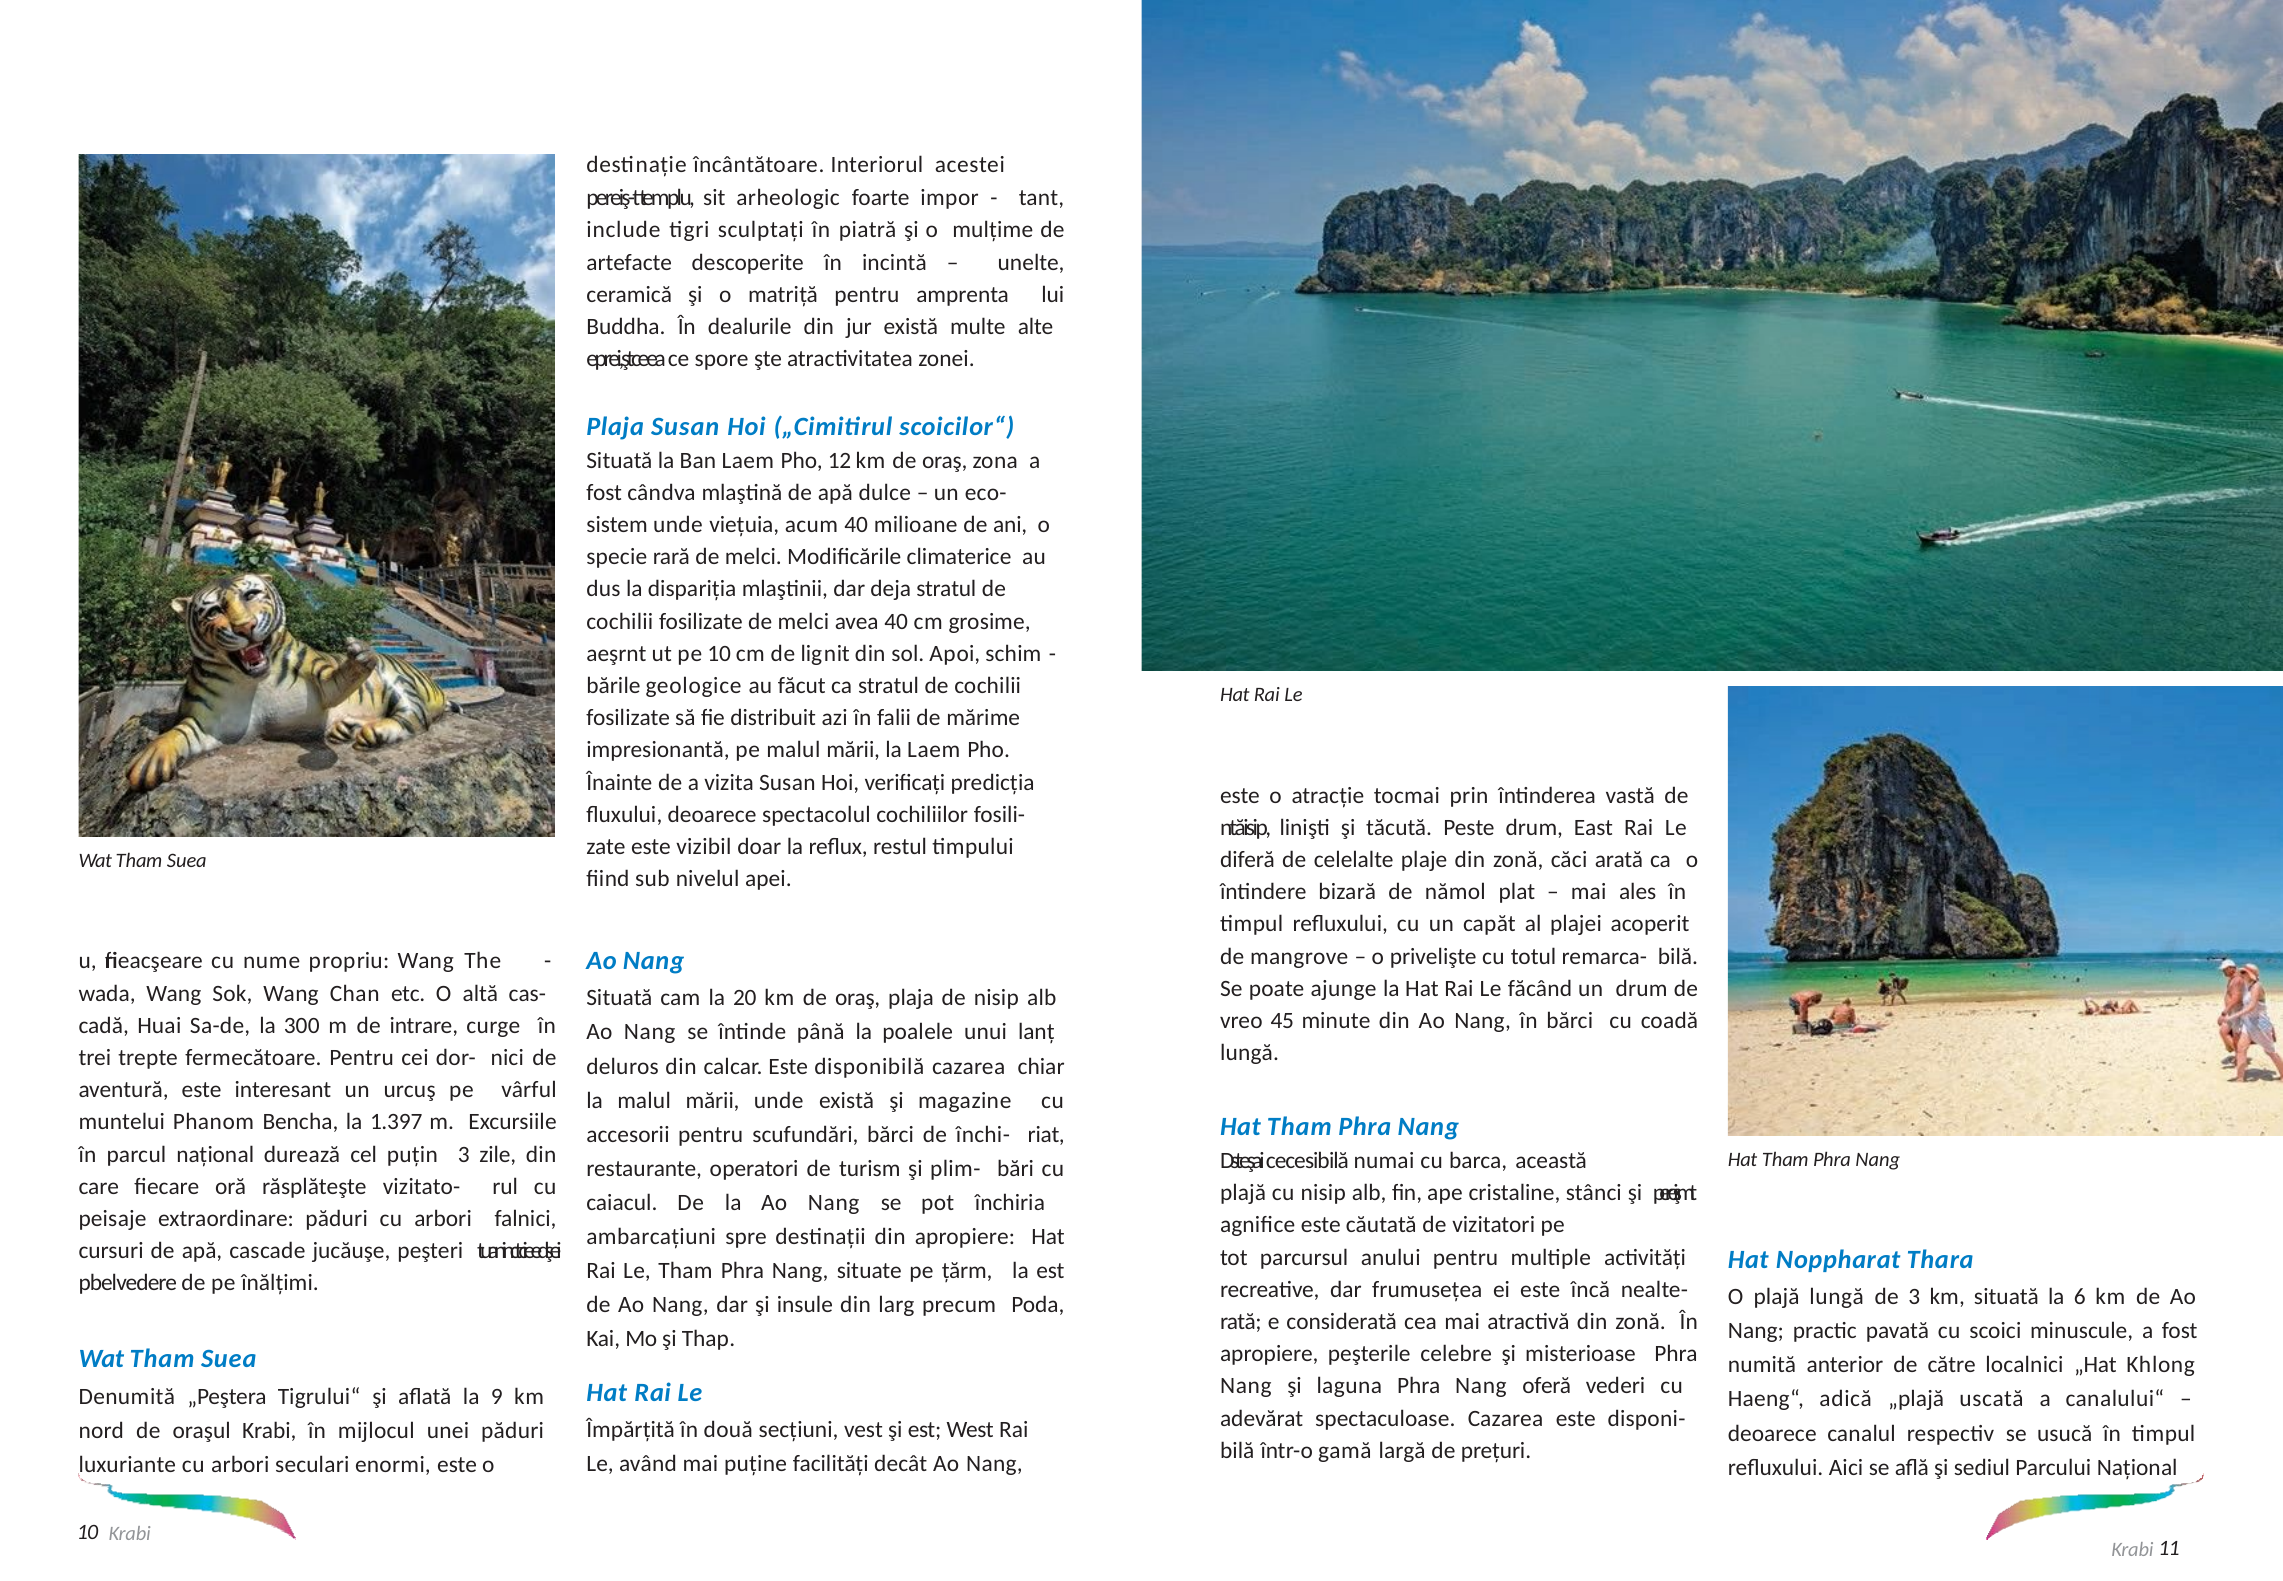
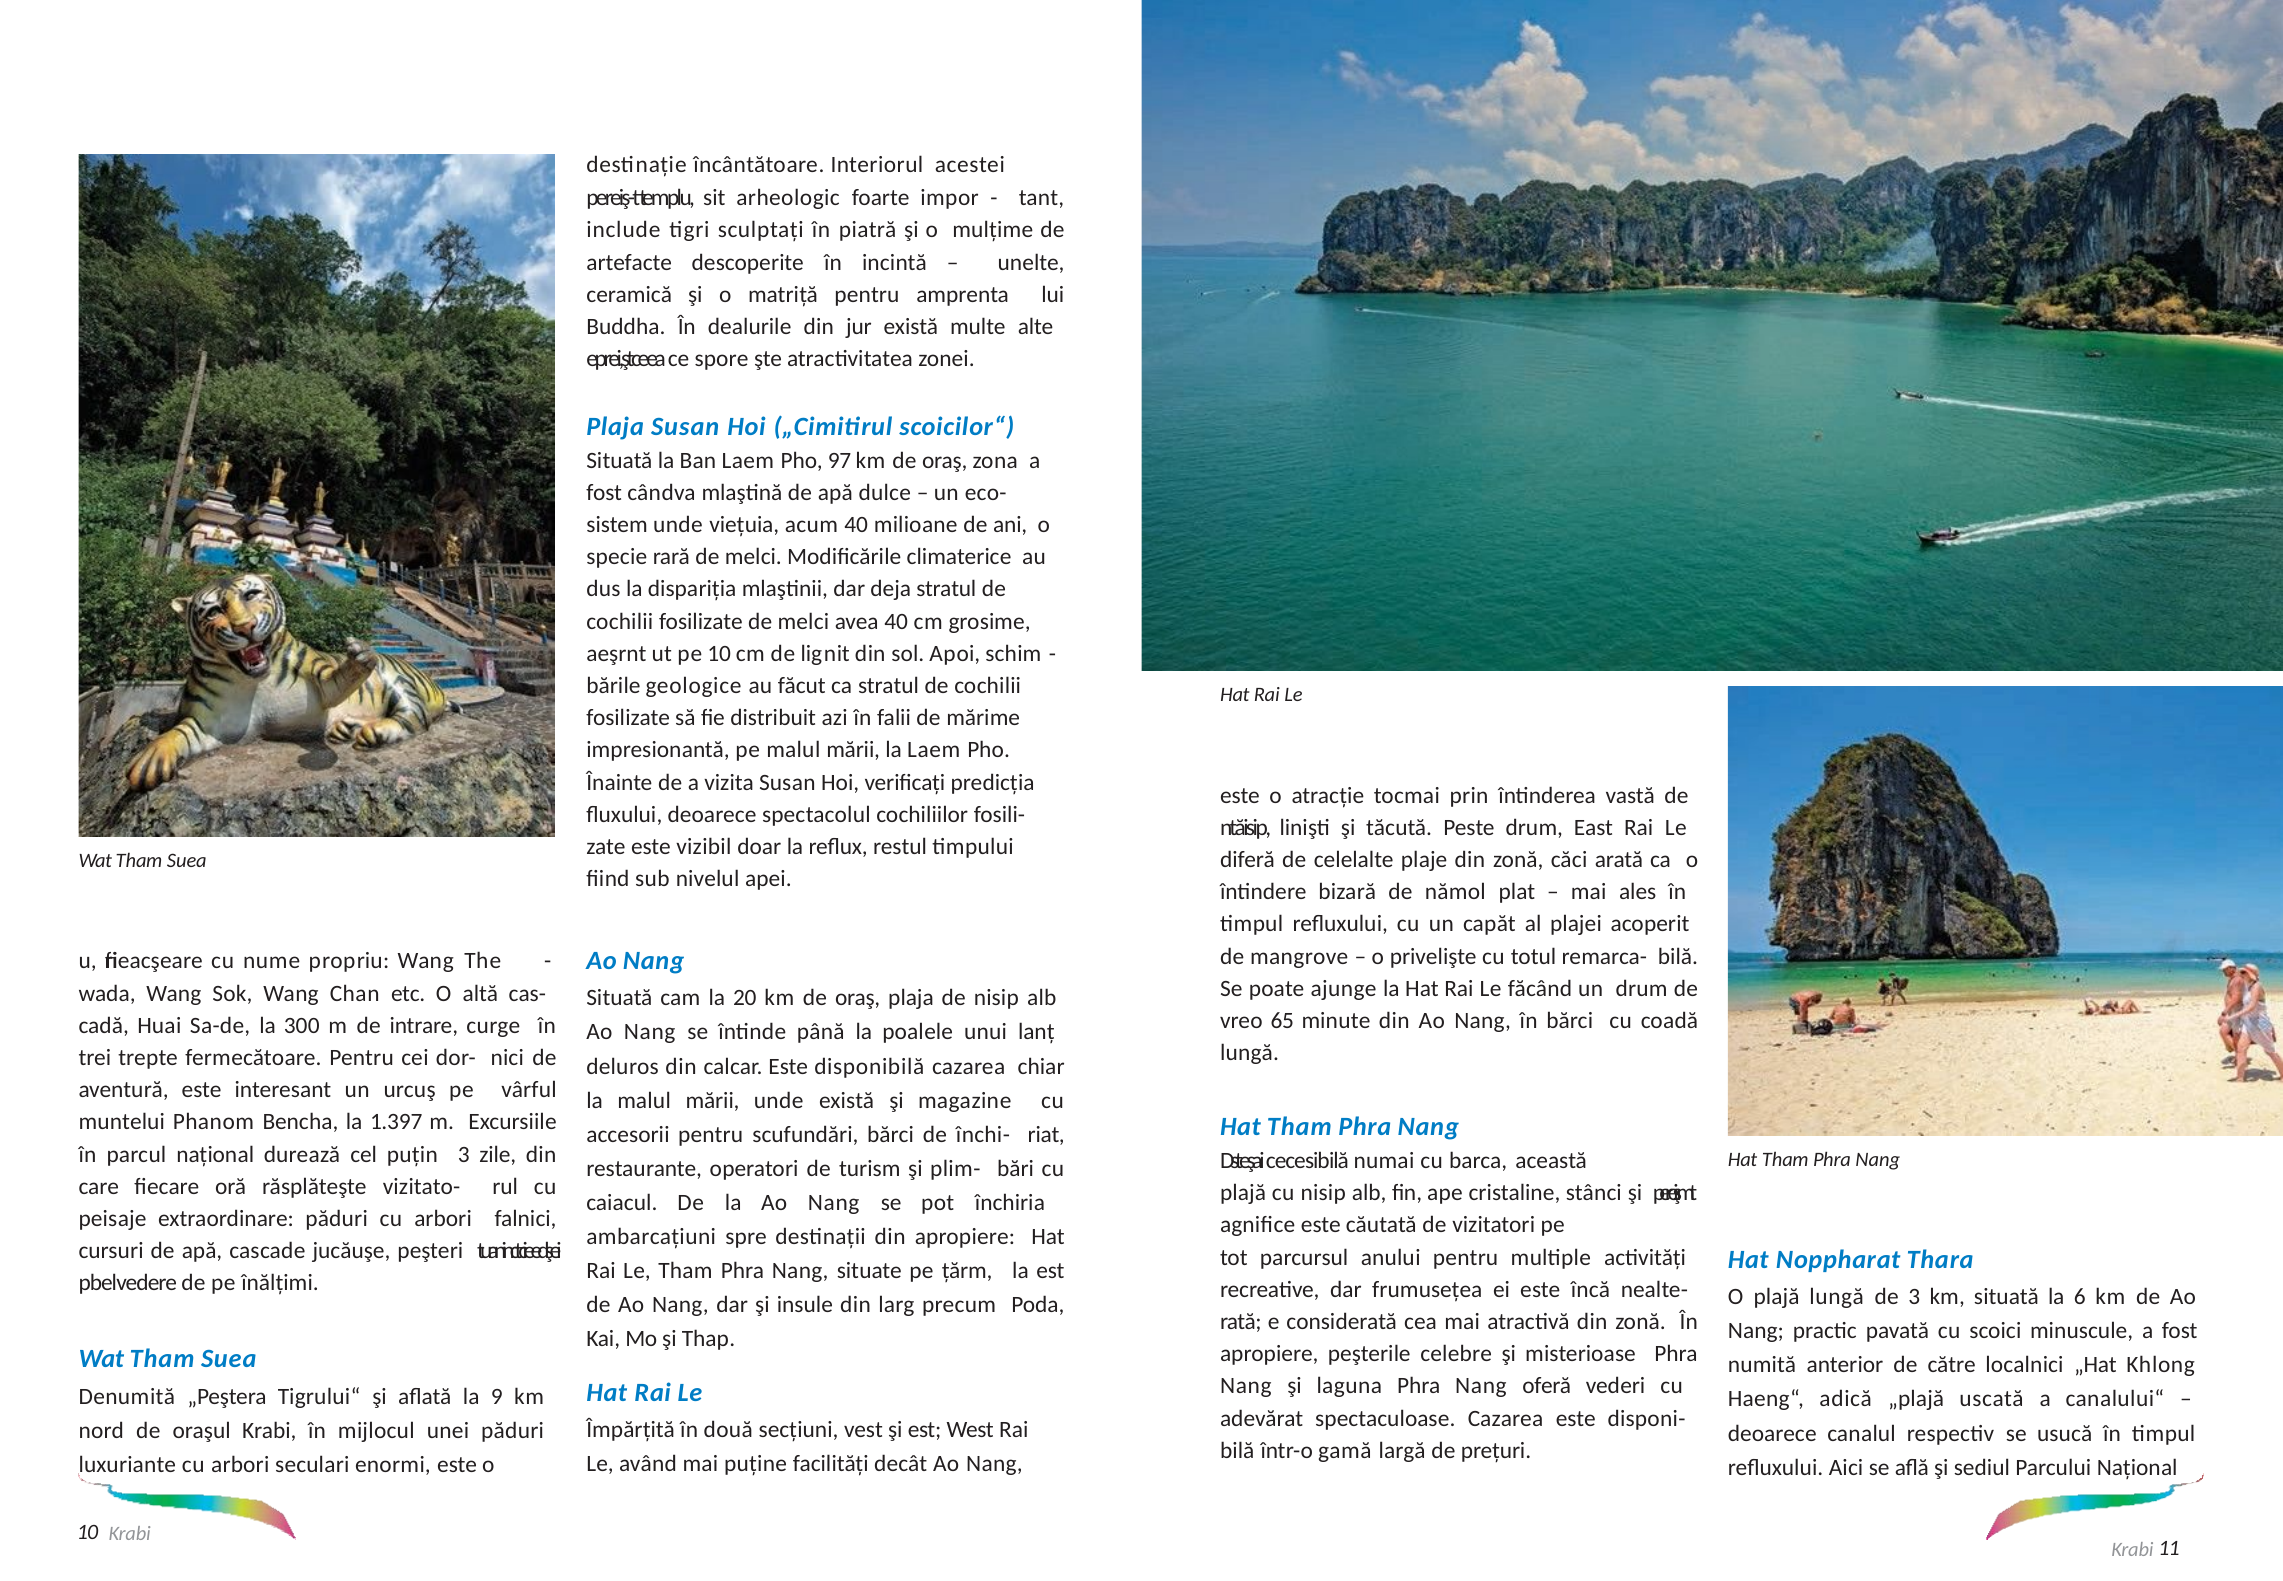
12: 12 -> 97
45: 45 -> 65
